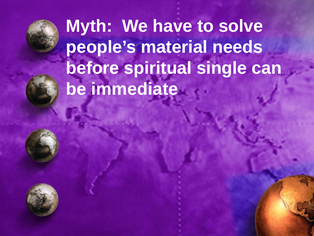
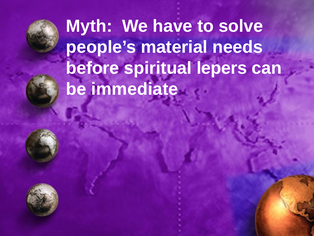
single: single -> lepers
